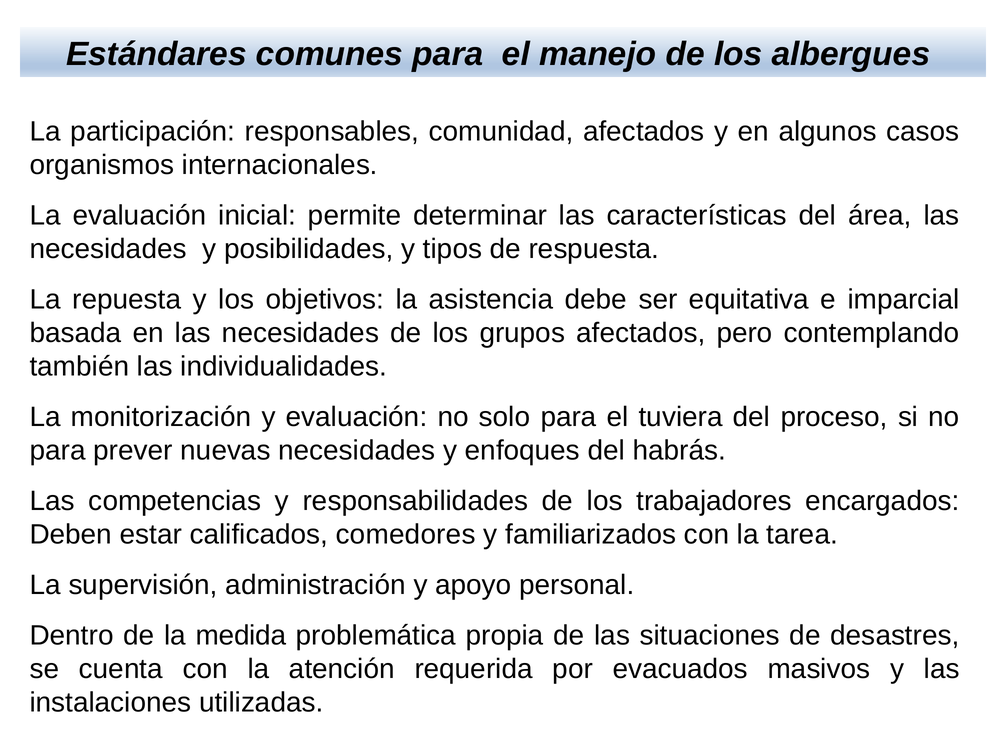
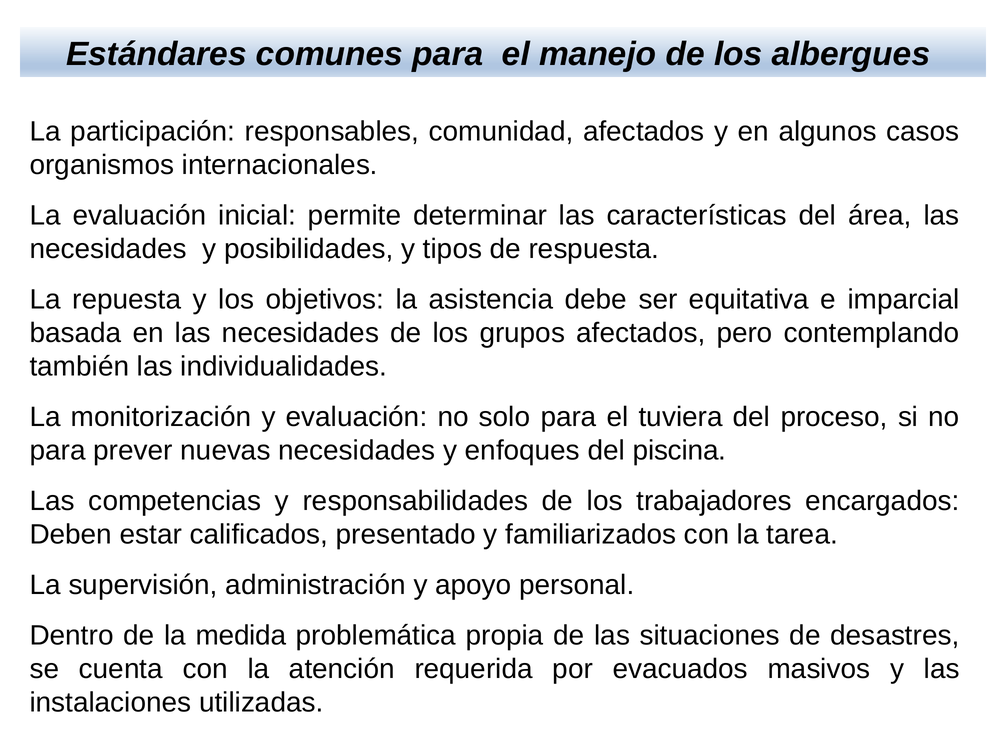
habrás: habrás -> piscina
comedores: comedores -> presentado
